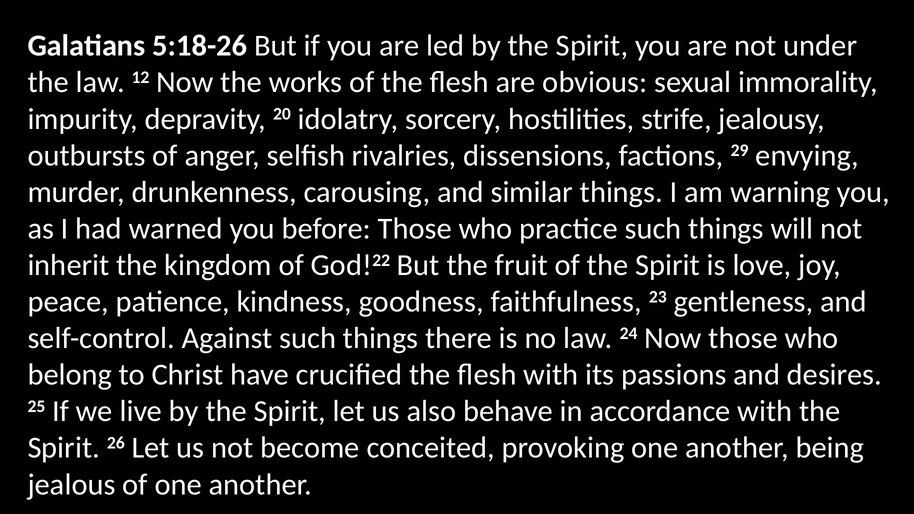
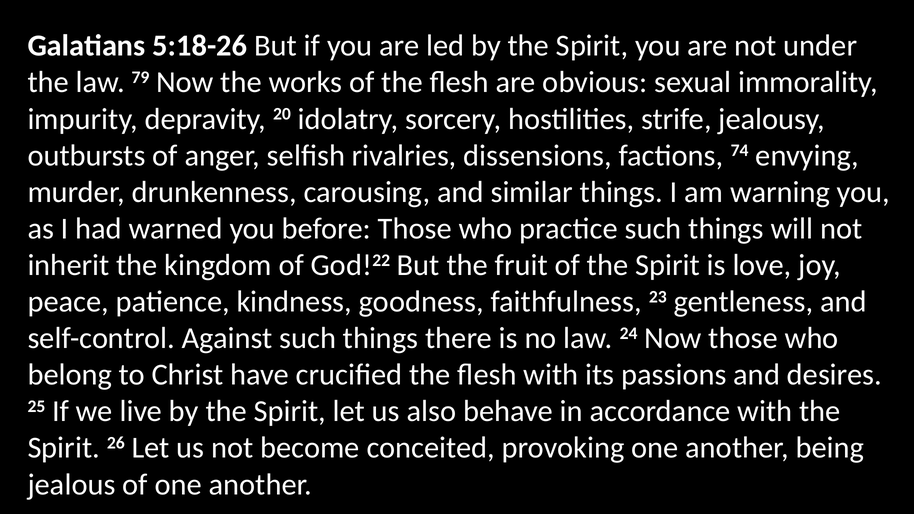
12: 12 -> 79
29: 29 -> 74
